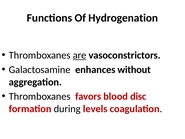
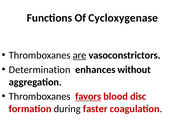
Hydrogenation: Hydrogenation -> Cycloxygenase
Galactosamine: Galactosamine -> Determination
favors underline: none -> present
levels: levels -> faster
